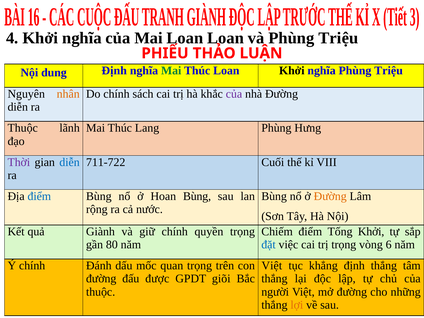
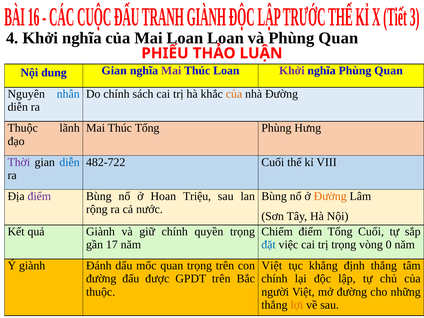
và Phùng Triệu: Triệu -> Quan
dung Định: Định -> Gian
Mai at (171, 71) colour: green -> purple
Khởi at (292, 71) colour: black -> purple
nghĩa Phùng Triệu: Triệu -> Quan
nhân colour: orange -> blue
của at (234, 94) colour: purple -> orange
Thúc Lang: Lang -> Tống
711-722: 711-722 -> 482-722
điểm at (39, 196) colour: blue -> purple
Hoan Bùng: Bùng -> Triệu
Tống Khởi: Khởi -> Cuối
80: 80 -> 17
6: 6 -> 0
Ý chính: chính -> giành
GPDT giõi: giõi -> trên
thắng at (274, 279): thắng -> chính
